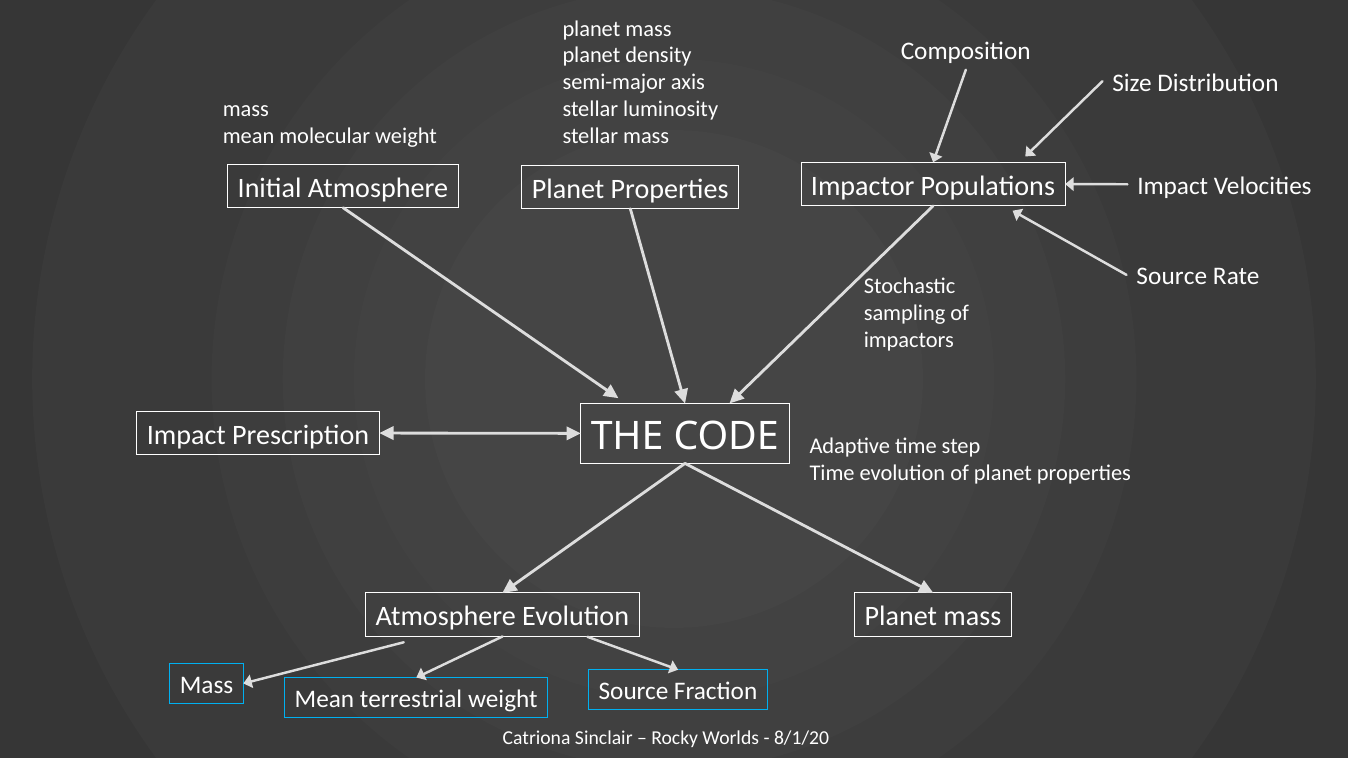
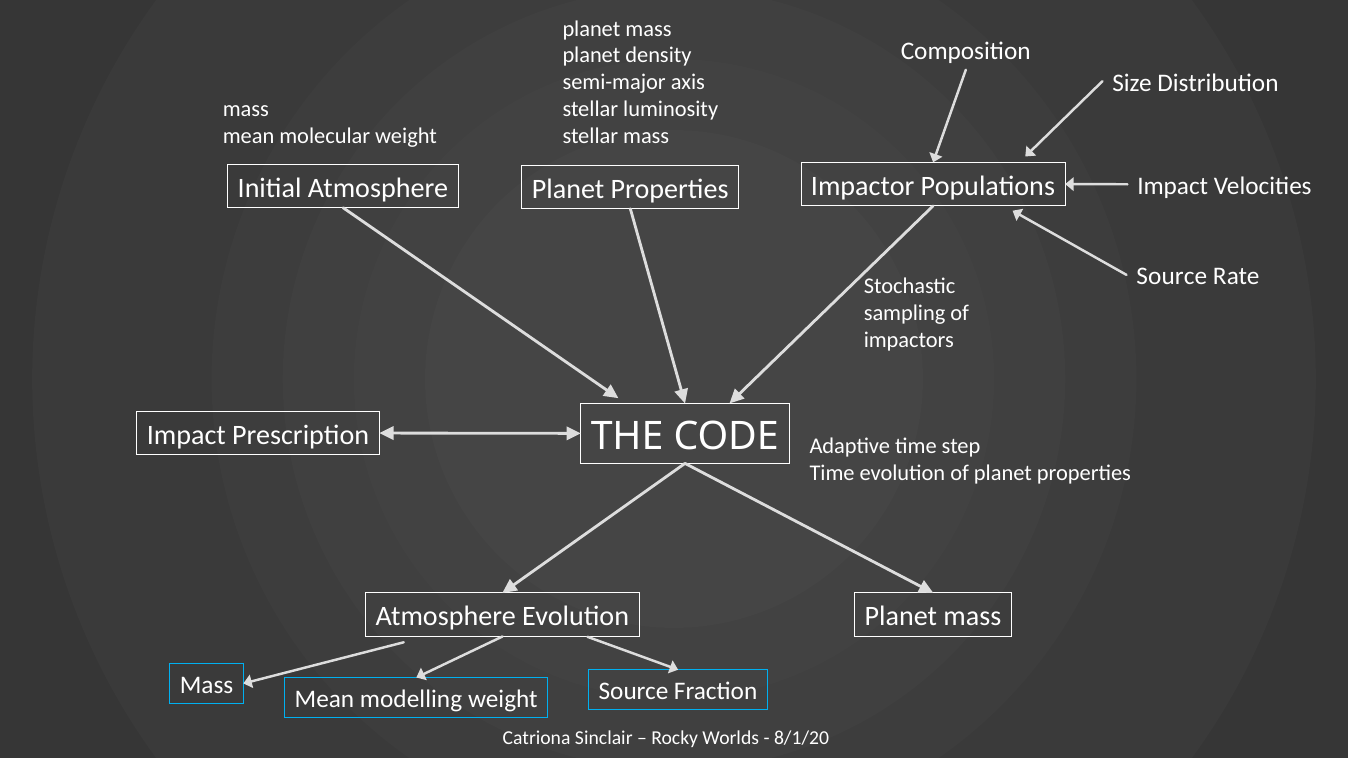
terrestrial: terrestrial -> modelling
